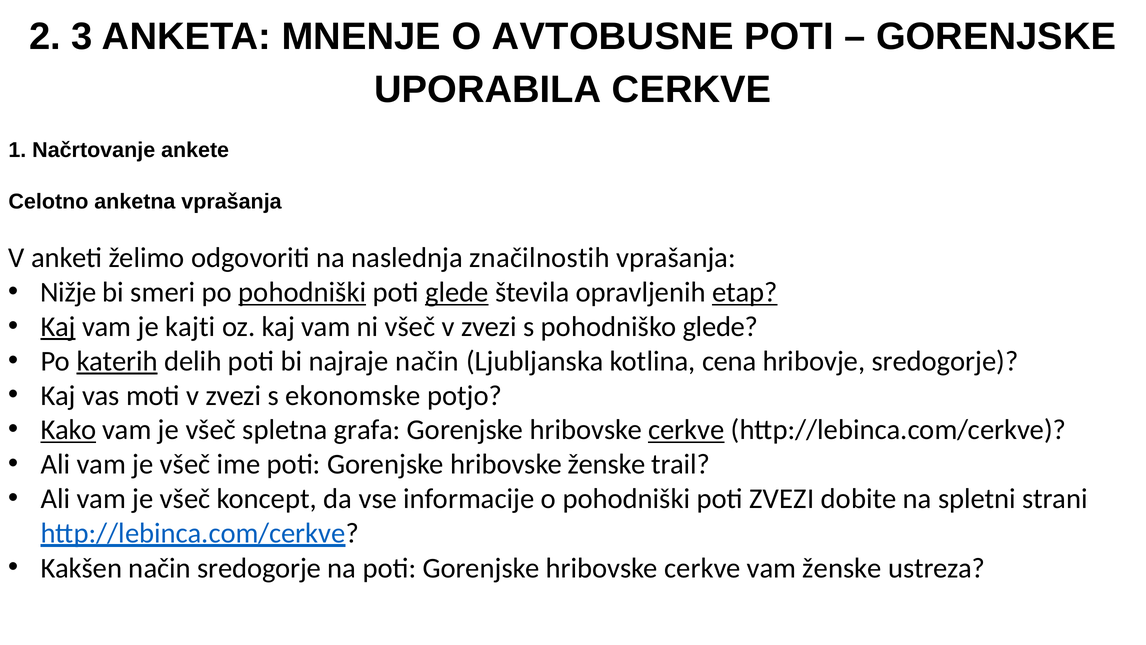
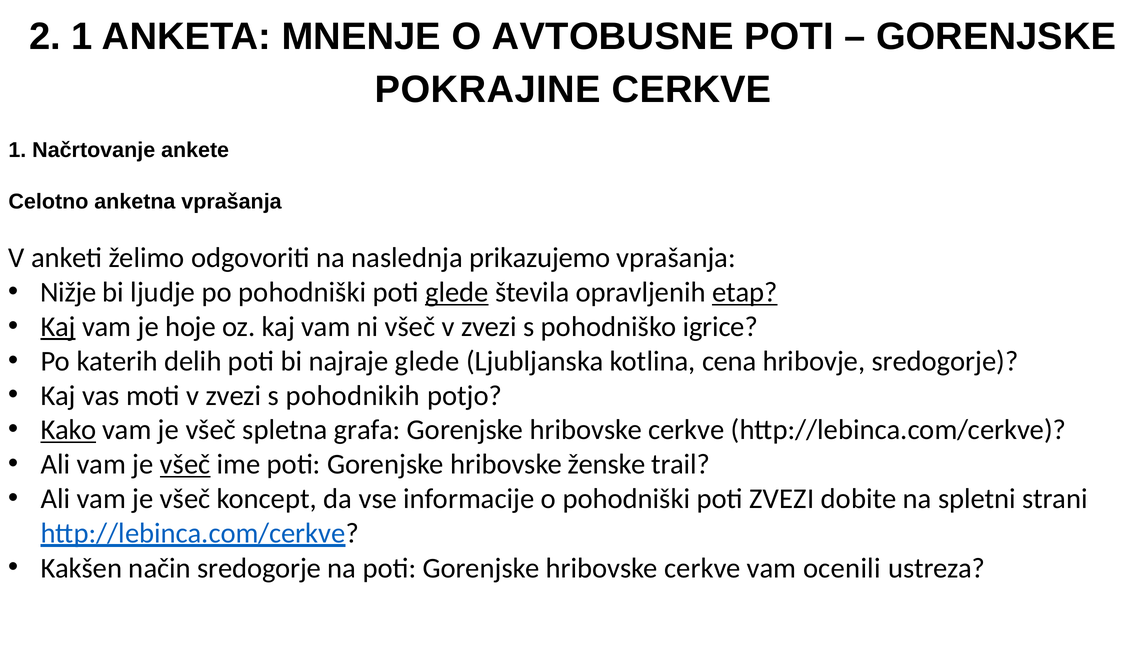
2 3: 3 -> 1
UPORABILA: UPORABILA -> POKRAJINE
značilnostih: značilnostih -> prikazujemo
smeri: smeri -> ljudje
pohodniški at (302, 292) underline: present -> none
kajti: kajti -> hoje
pohodniško glede: glede -> igrice
katerih underline: present -> none
najraje način: način -> glede
ekonomske: ekonomske -> pohodnikih
cerkve at (686, 430) underline: present -> none
všeč at (185, 464) underline: none -> present
vam ženske: ženske -> ocenili
